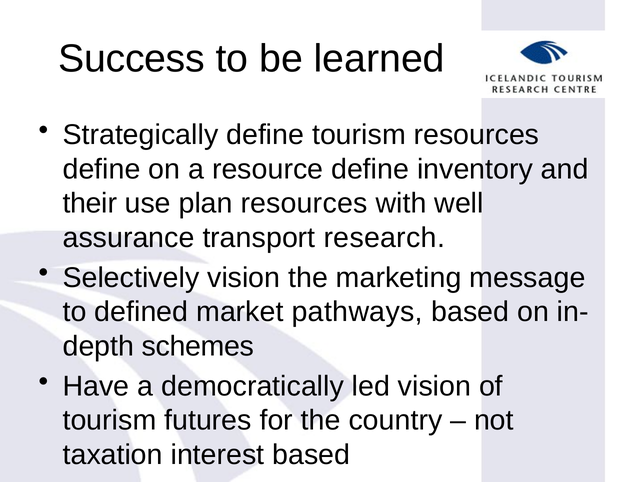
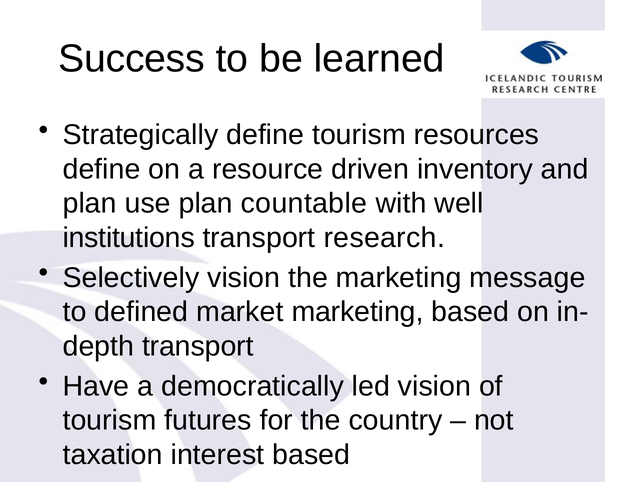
resource define: define -> driven
their at (90, 203): their -> plan
plan resources: resources -> countable
assurance: assurance -> institutions
market pathways: pathways -> marketing
schemes at (198, 346): schemes -> transport
